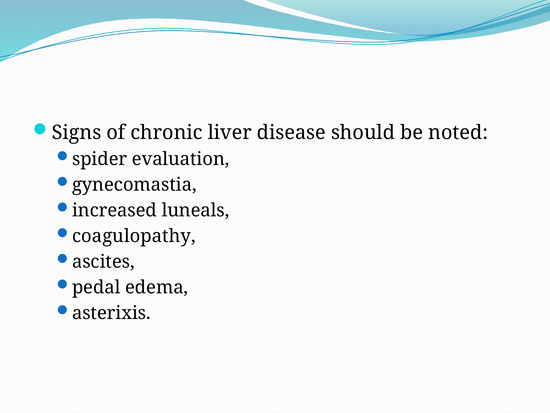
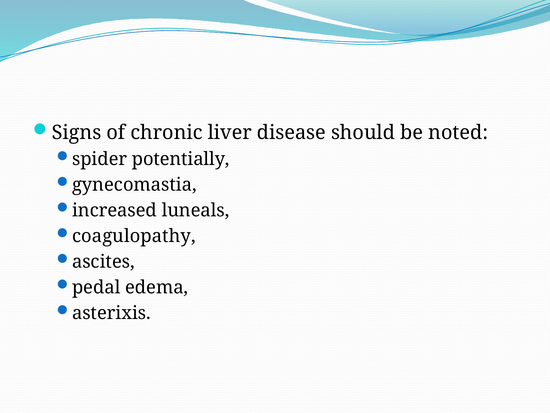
evaluation: evaluation -> potentially
